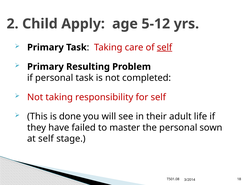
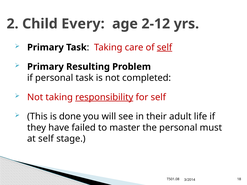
Apply: Apply -> Every
5-12: 5-12 -> 2-12
responsibility underline: none -> present
sown: sown -> must
